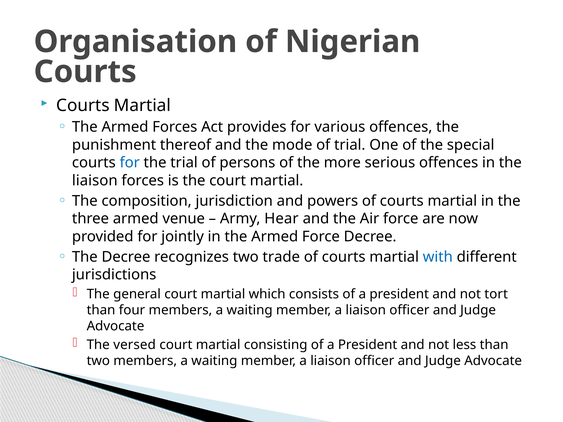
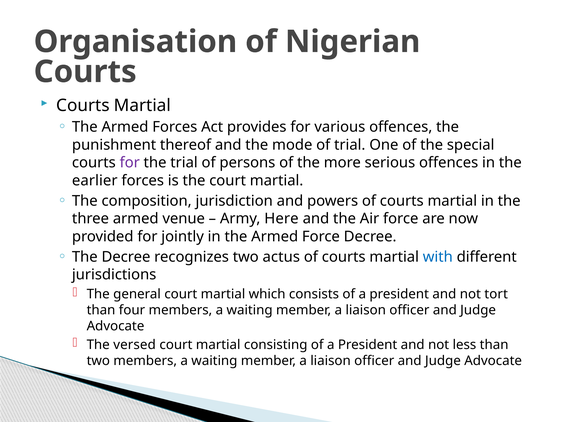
for at (130, 163) colour: blue -> purple
liaison at (95, 181): liaison -> earlier
Hear: Hear -> Here
trade: trade -> actus
